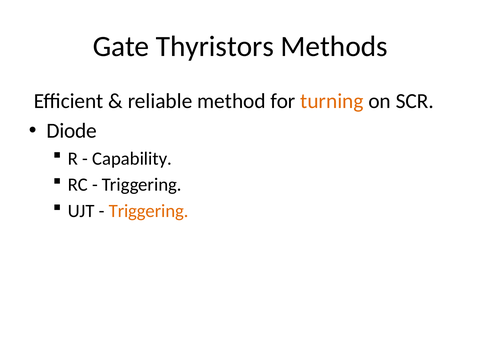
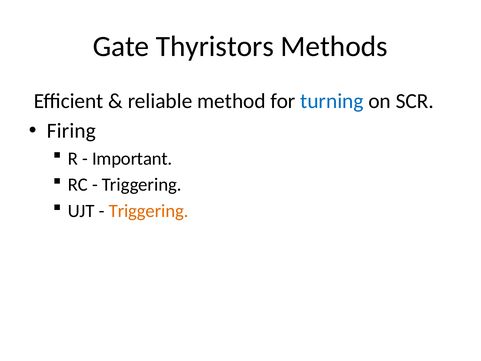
turning colour: orange -> blue
Diode: Diode -> Firing
Capability: Capability -> Important
